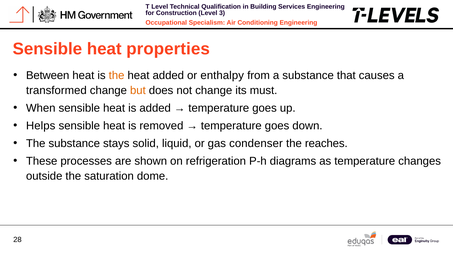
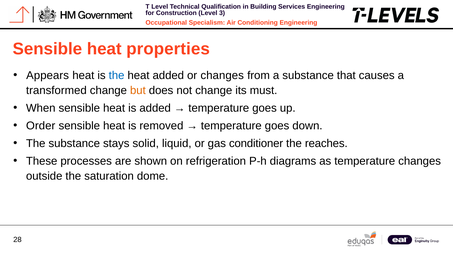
Between: Between -> Appears
the at (117, 76) colour: orange -> blue
or enthalpy: enthalpy -> changes
Helps: Helps -> Order
condenser: condenser -> conditioner
